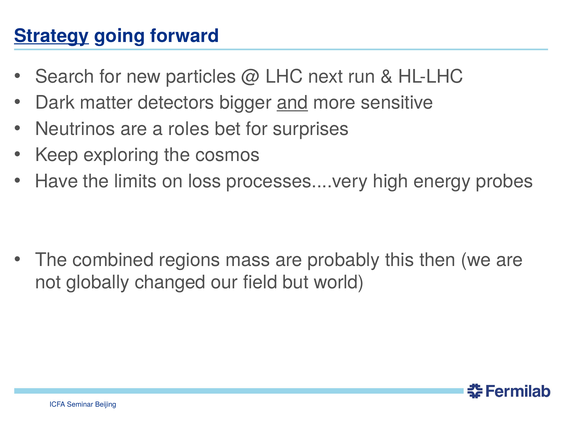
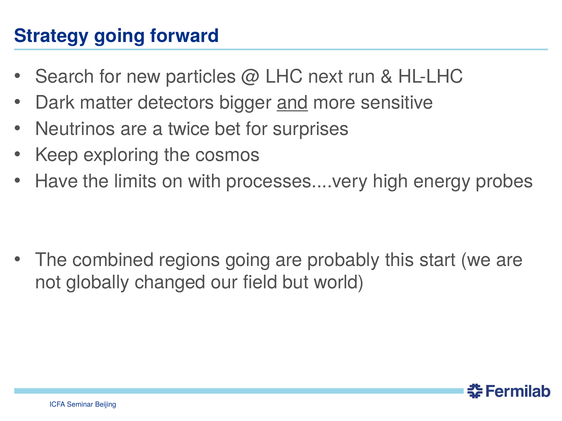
Strategy underline: present -> none
roles: roles -> twice
loss: loss -> with
regions mass: mass -> going
then: then -> start
